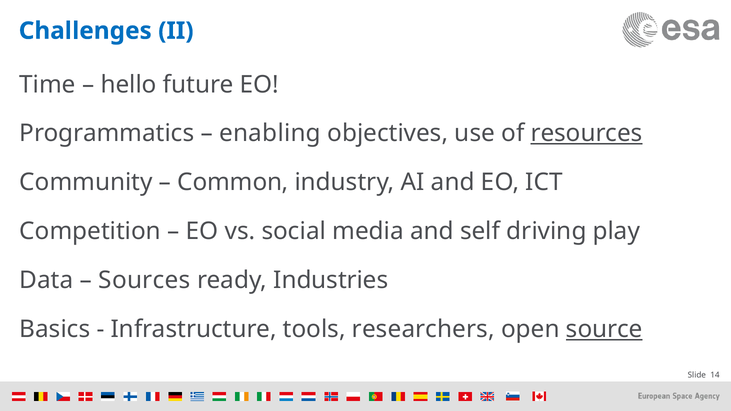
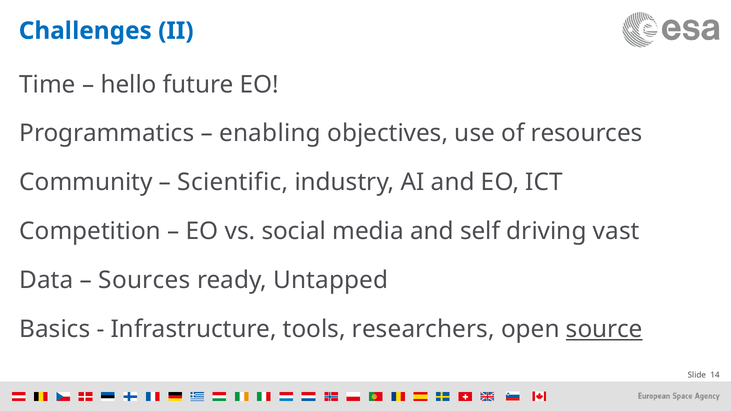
resources underline: present -> none
Common: Common -> Scientific
play: play -> vast
Industries: Industries -> Untapped
